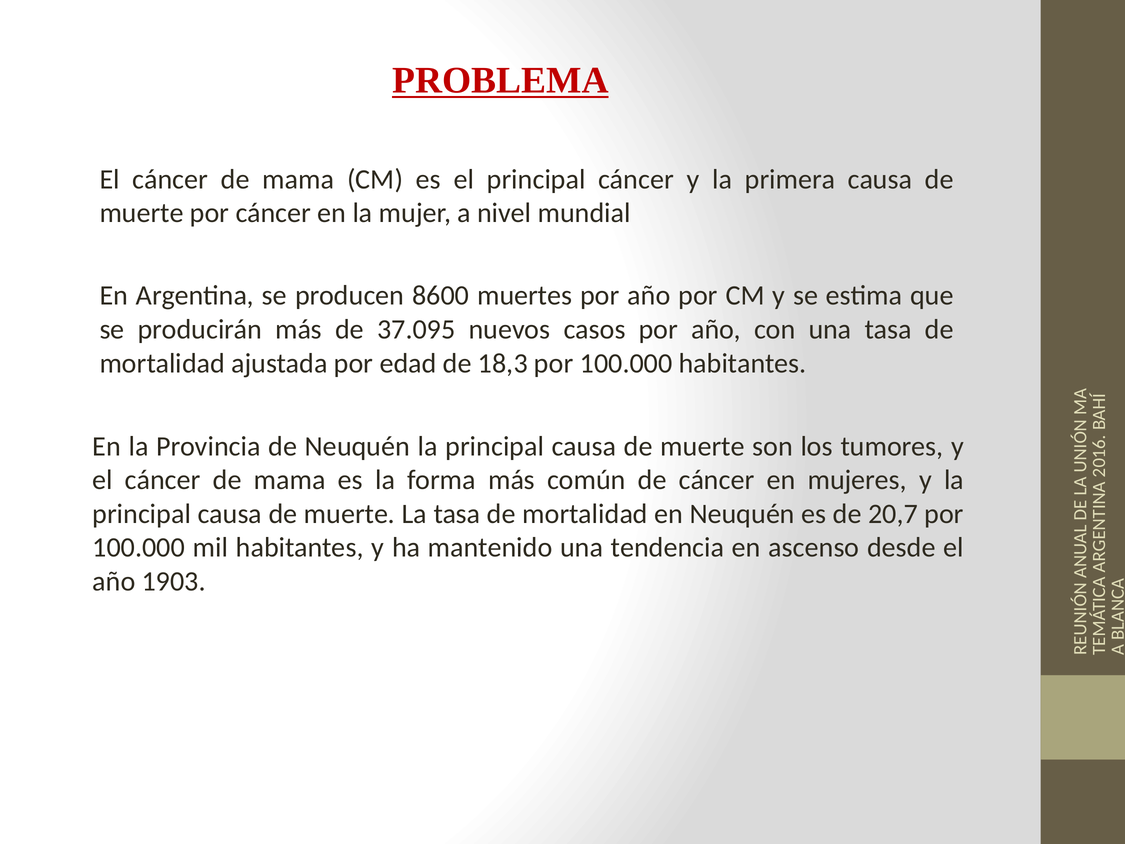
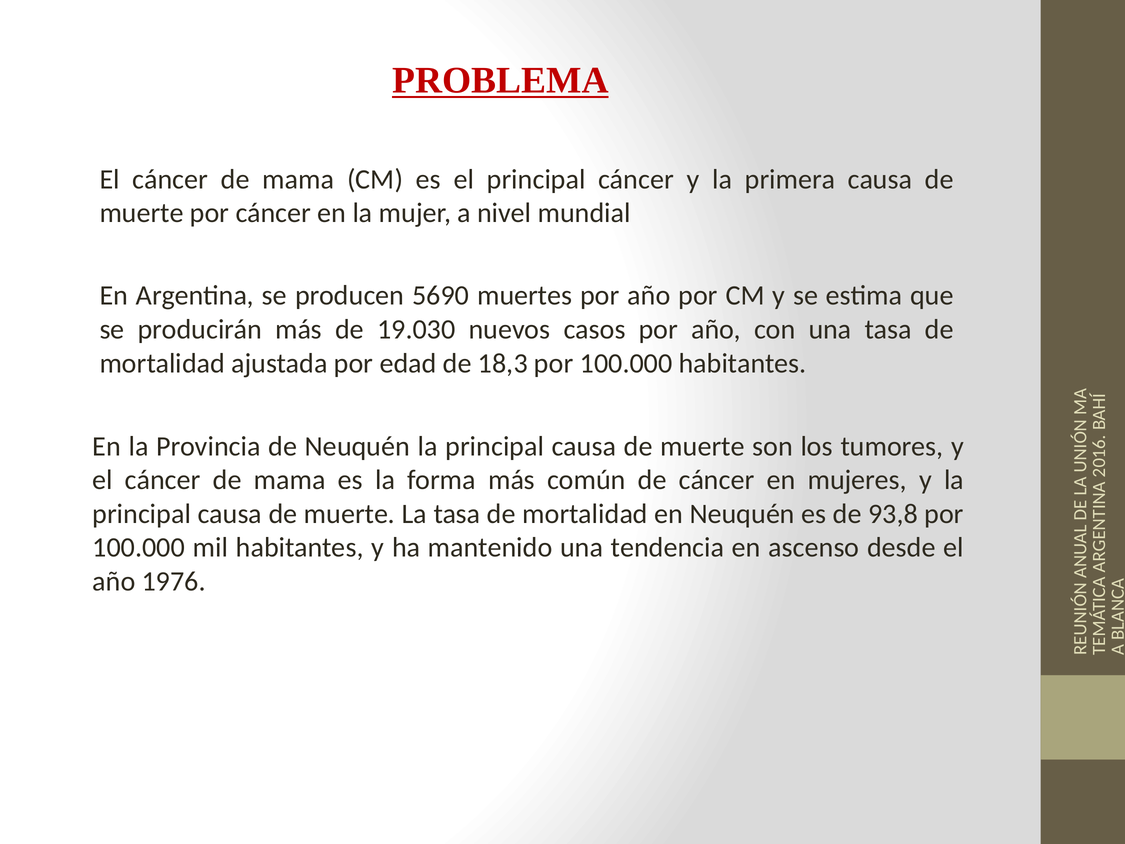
8600: 8600 -> 5690
37.095: 37.095 -> 19.030
20,7: 20,7 -> 93,8
1903: 1903 -> 1976
